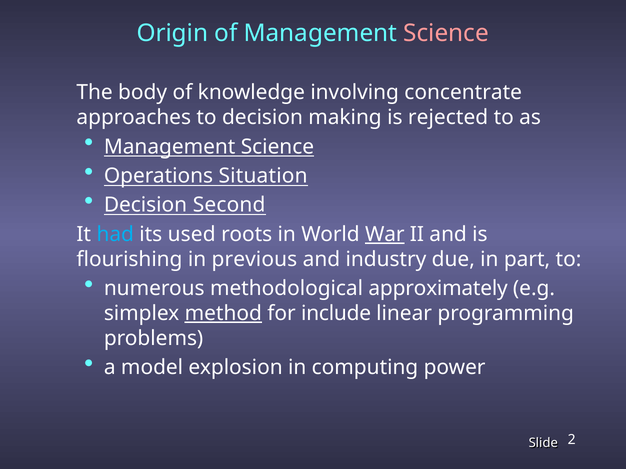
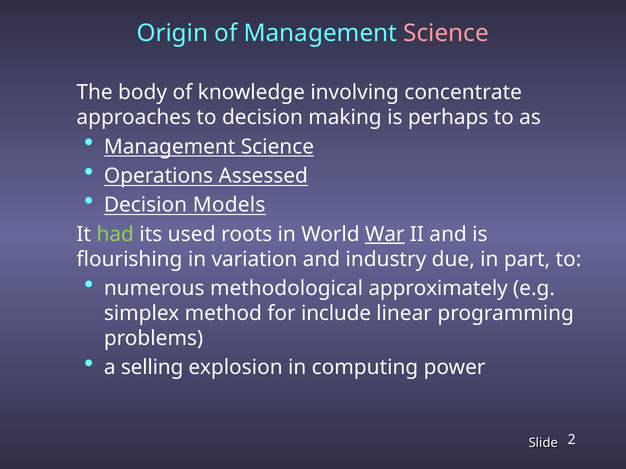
rejected: rejected -> perhaps
Situation: Situation -> Assessed
Second: Second -> Models
had colour: light blue -> light green
previous: previous -> variation
method underline: present -> none
model: model -> selling
